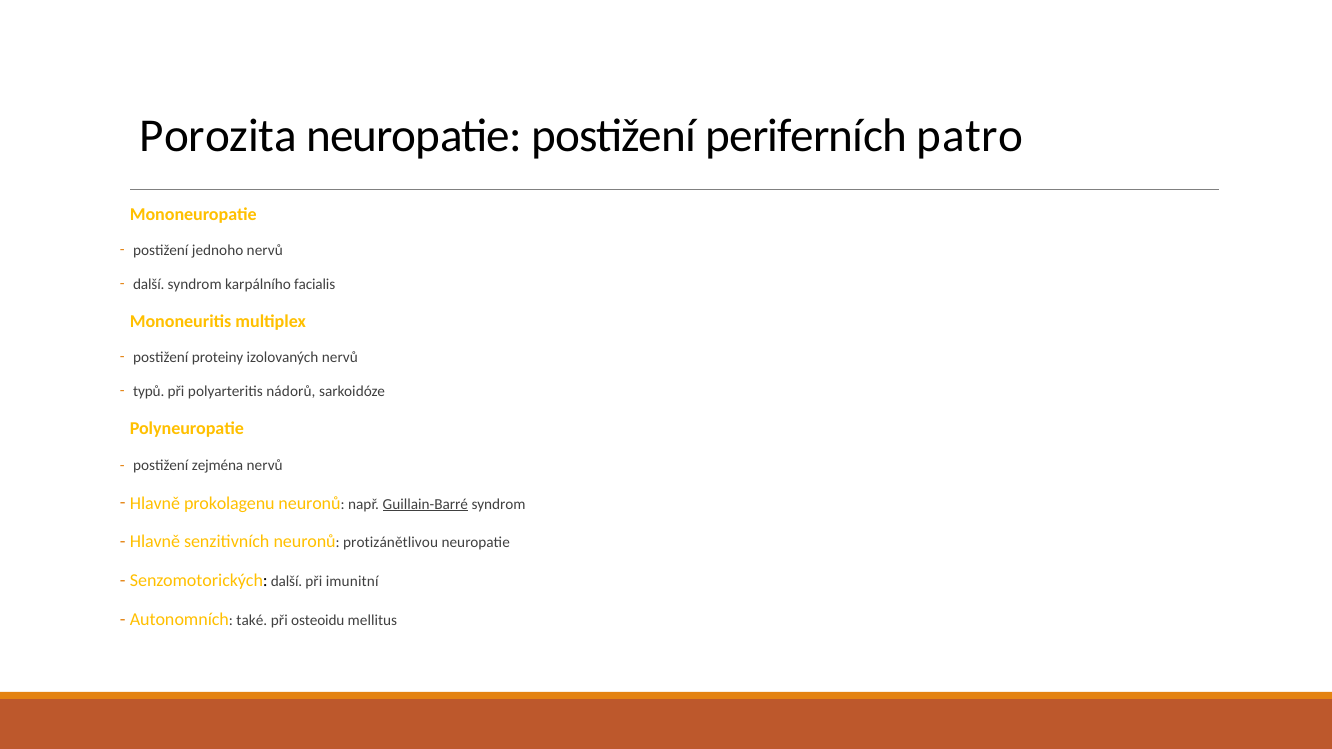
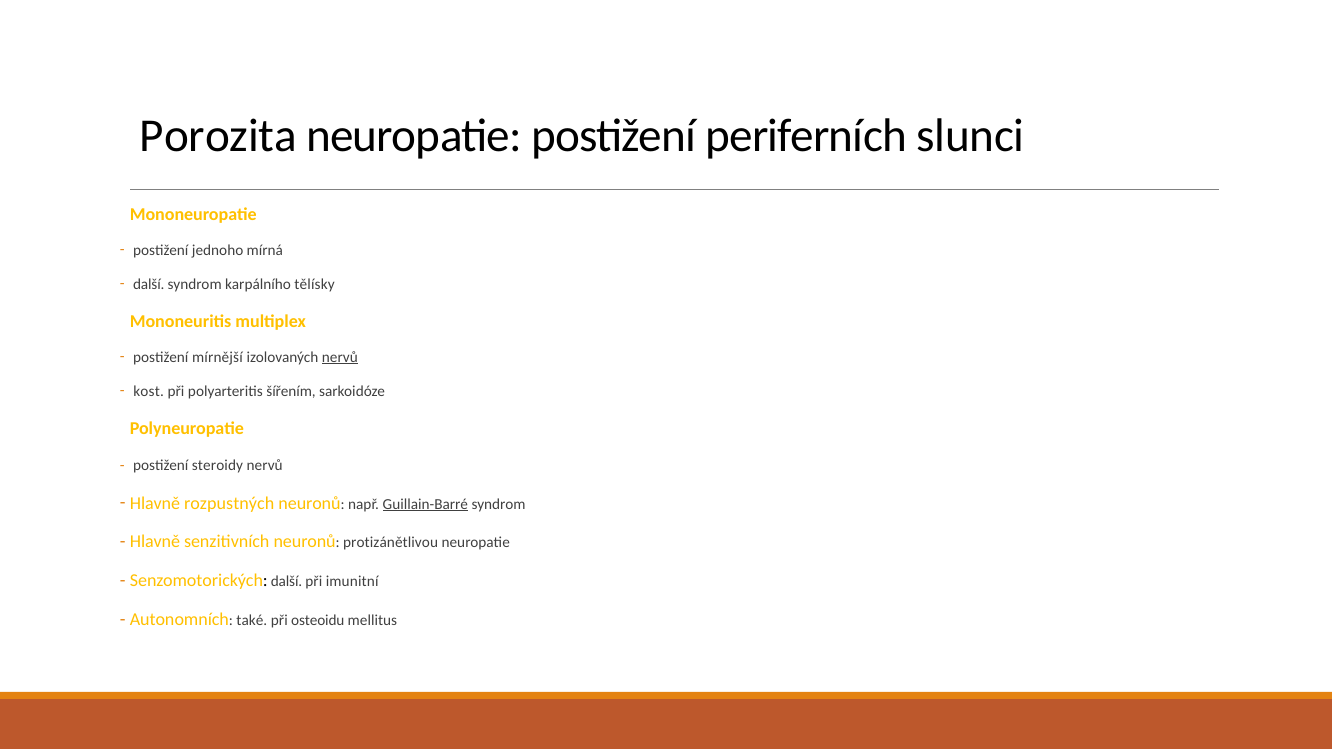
patro: patro -> slunci
jednoho nervů: nervů -> mírná
facialis: facialis -> tělísky
proteiny: proteiny -> mírnější
nervů at (340, 357) underline: none -> present
typů: typů -> kost
nádorů: nádorů -> šířením
zejména: zejména -> steroidy
prokolagenu: prokolagenu -> rozpustných
